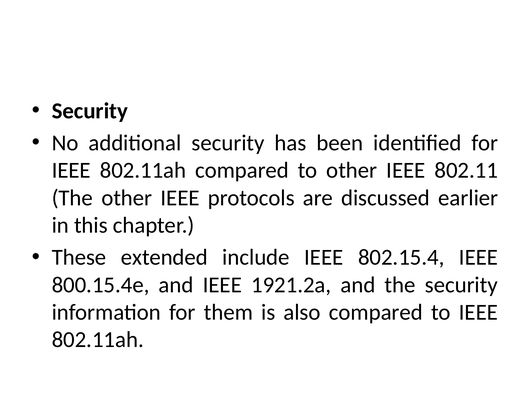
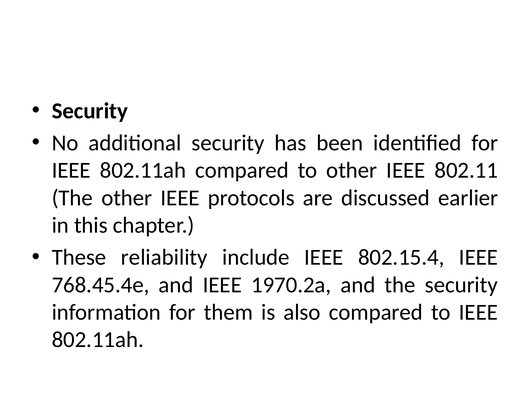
extended: extended -> reliability
800.15.4e: 800.15.4e -> 768.45.4e
1921.2a: 1921.2a -> 1970.2a
